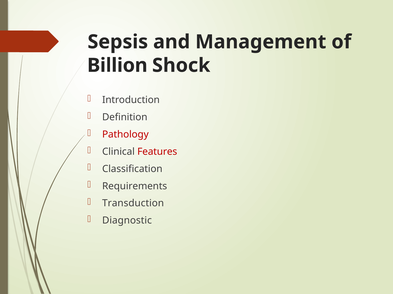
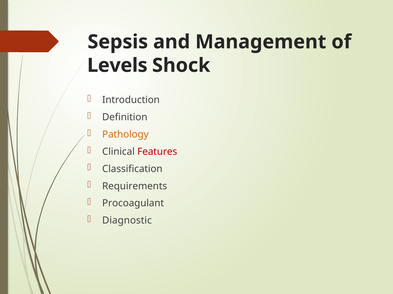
Billion: Billion -> Levels
Pathology colour: red -> orange
Transduction: Transduction -> Procoagulant
